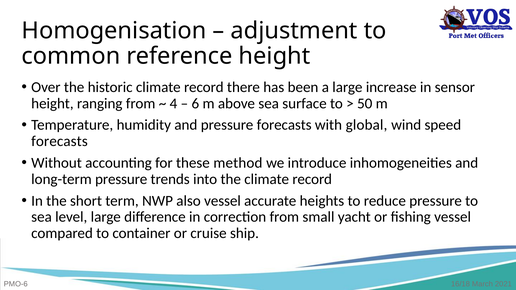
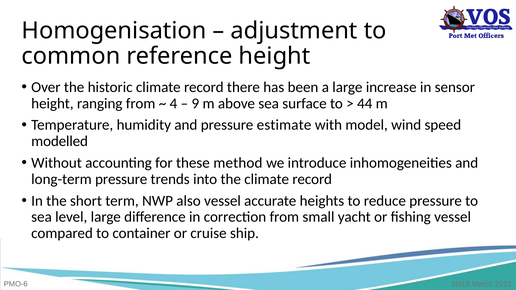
6: 6 -> 9
50: 50 -> 44
pressure forecasts: forecasts -> estimate
global: global -> model
forecasts at (59, 141): forecasts -> modelled
